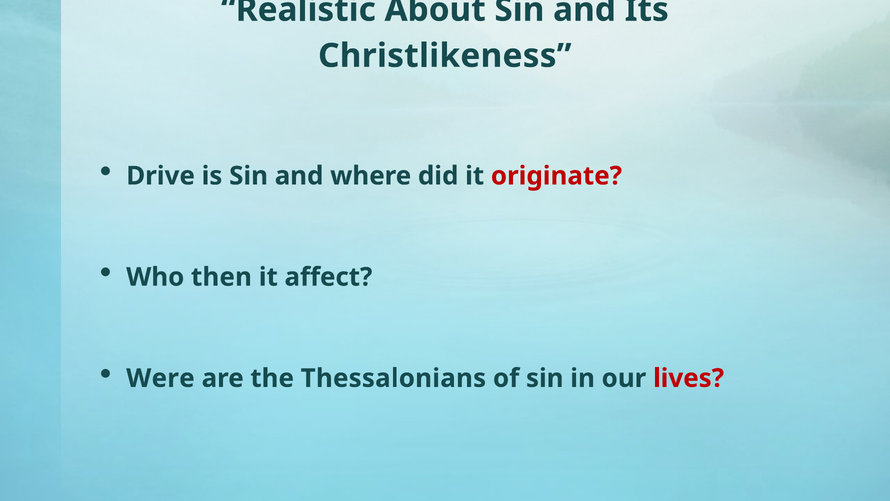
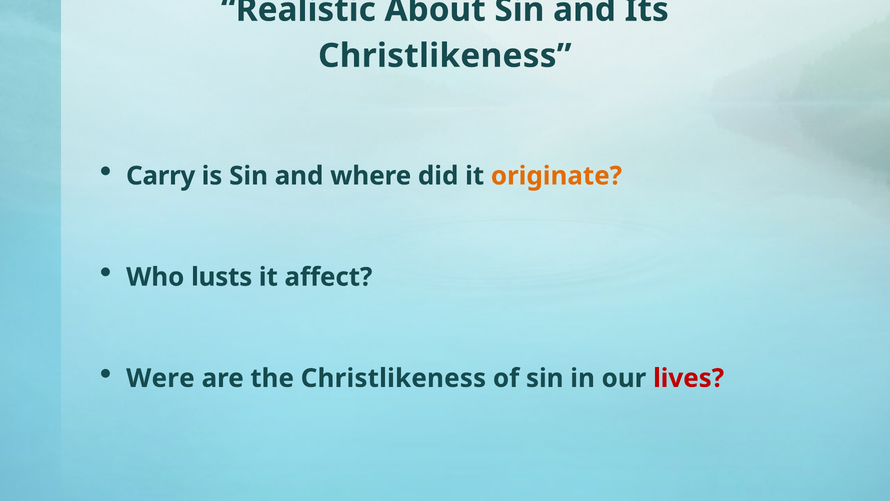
Drive: Drive -> Carry
originate colour: red -> orange
then: then -> lusts
the Thessalonians: Thessalonians -> Christlikeness
